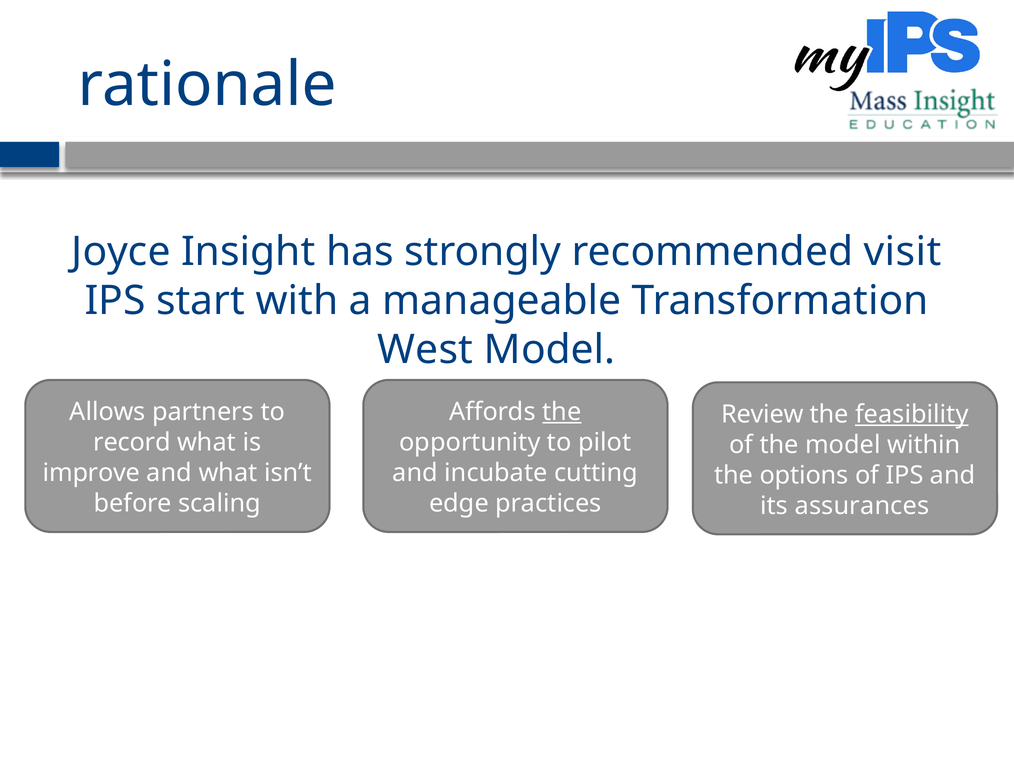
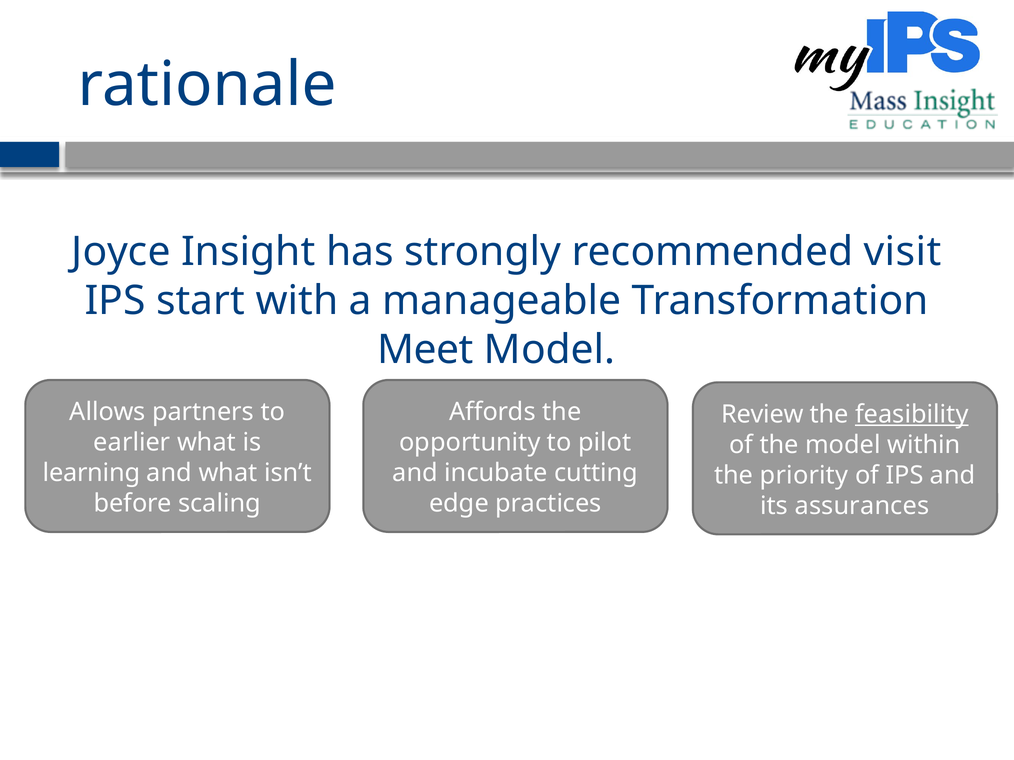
West: West -> Meet
the at (562, 412) underline: present -> none
record: record -> earlier
improve: improve -> learning
options: options -> priority
